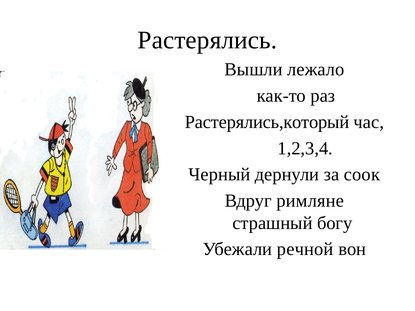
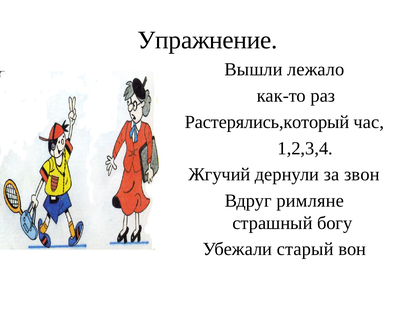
Растерялись: Растерялись -> Упражнение
Черный: Черный -> Жгучий
соок: соок -> звон
речной: речной -> старый
